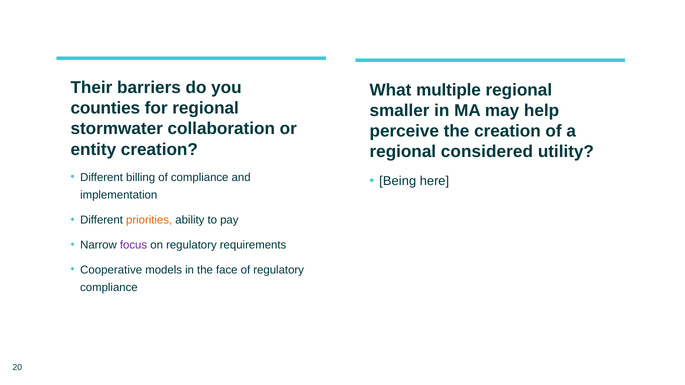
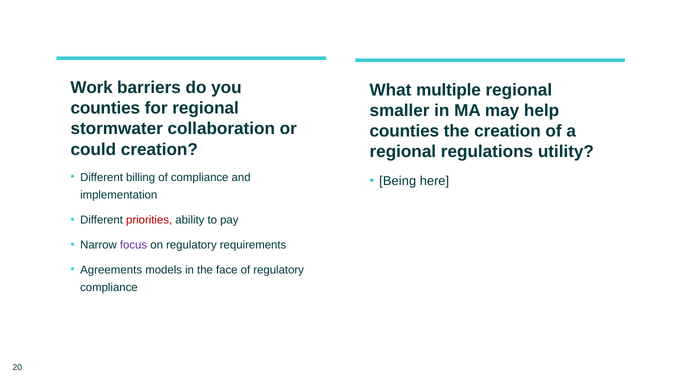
Their: Their -> Work
perceive at (404, 131): perceive -> counties
entity: entity -> could
considered: considered -> regulations
priorities colour: orange -> red
Cooperative: Cooperative -> Agreements
